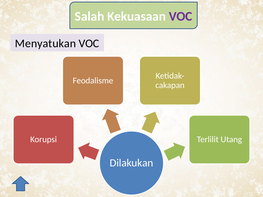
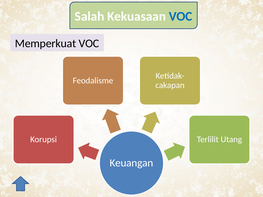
VOC at (181, 16) colour: purple -> blue
Menyatukan: Menyatukan -> Memperkuat
Dilakukan: Dilakukan -> Keuangan
